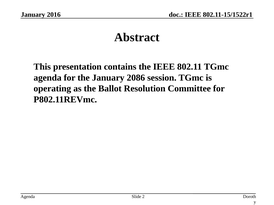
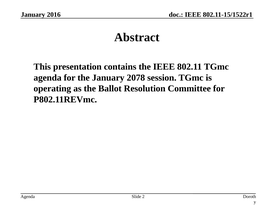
2086: 2086 -> 2078
